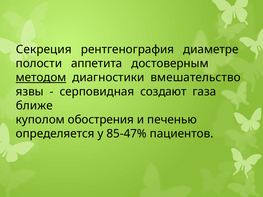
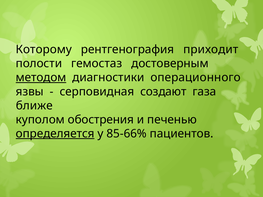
Секреция: Секреция -> Которому
диаметре: диаметре -> приходит
аппетита: аппетита -> гемостаз
вмешательство: вмешательство -> операционного
определяется underline: none -> present
85-47%: 85-47% -> 85-66%
